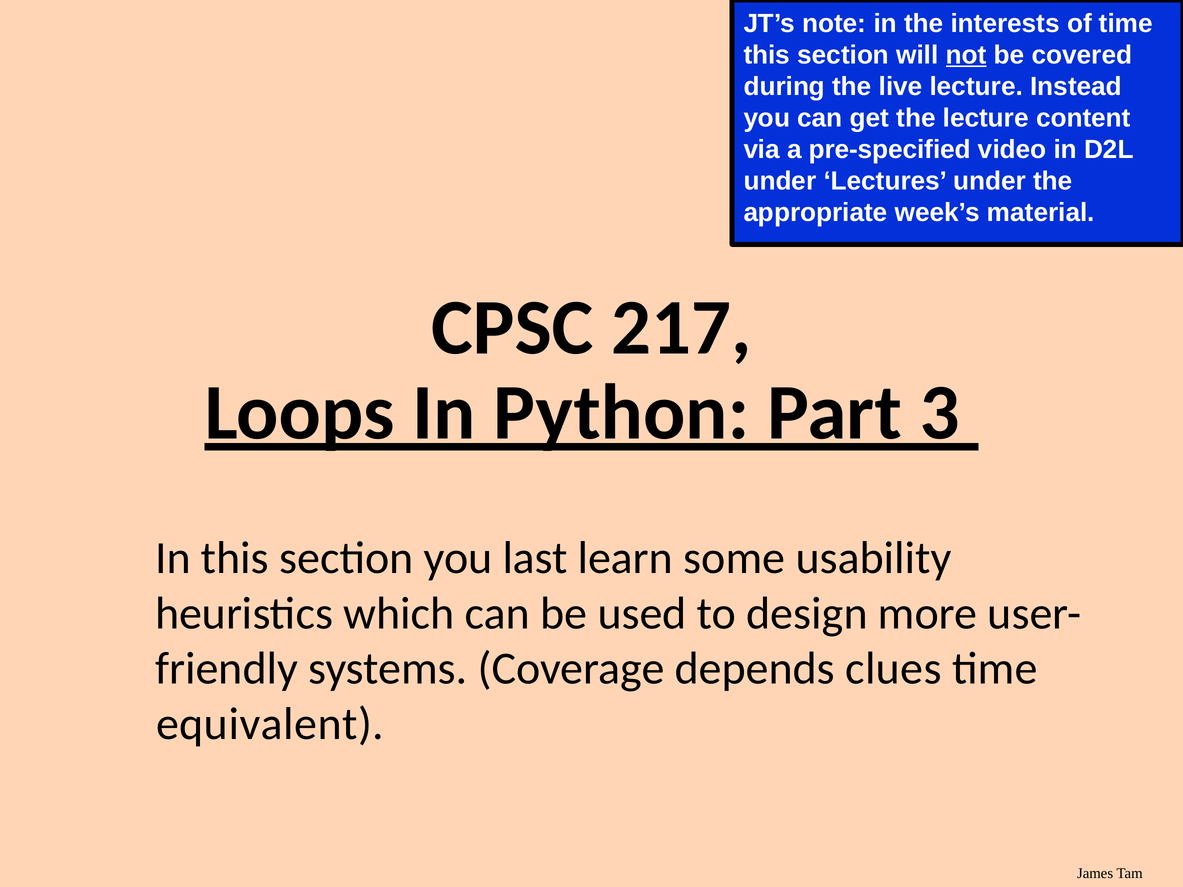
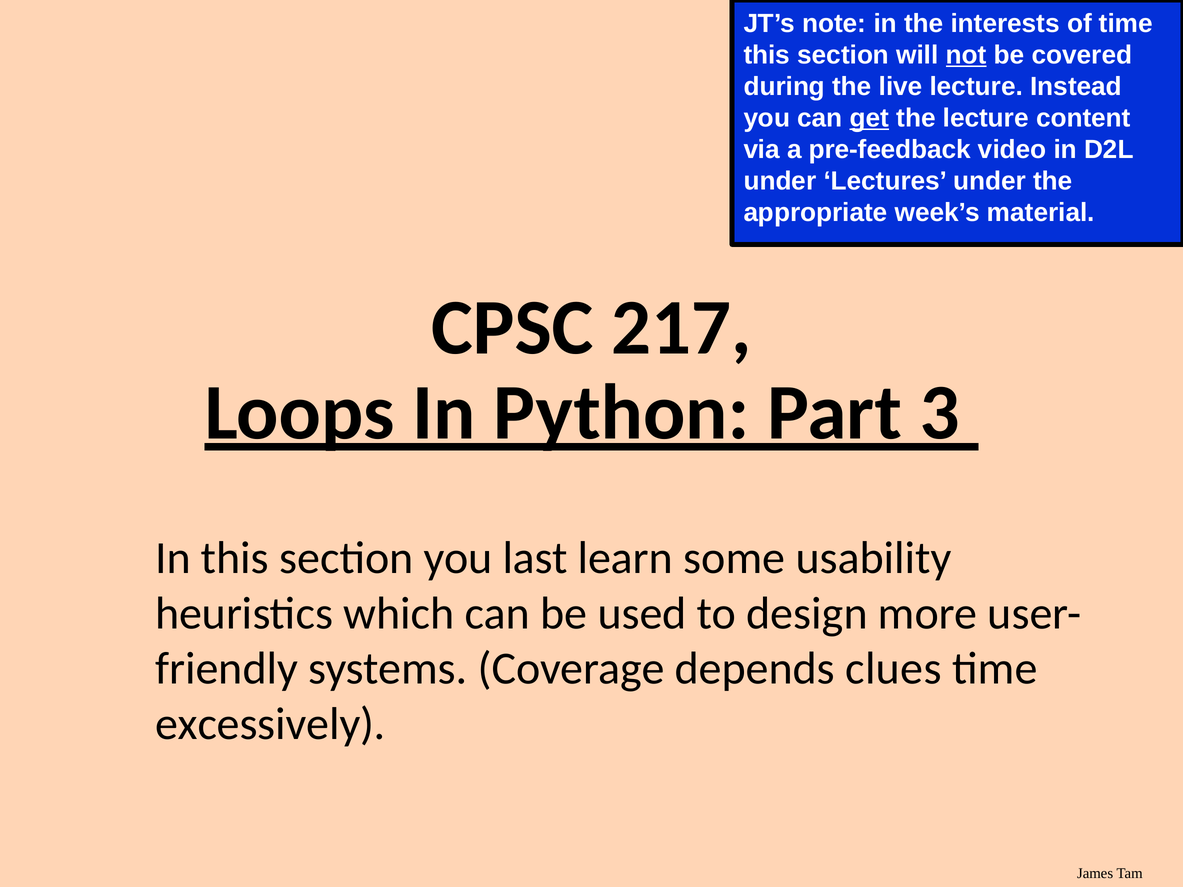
get underline: none -> present
pre-specified: pre-specified -> pre-feedback
equivalent: equivalent -> excessively
